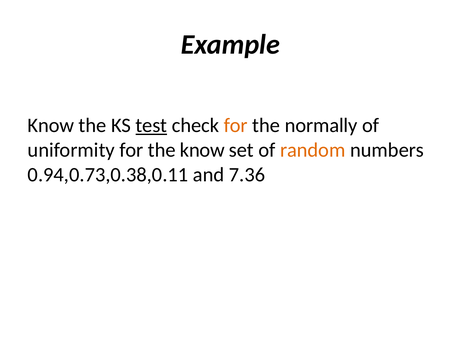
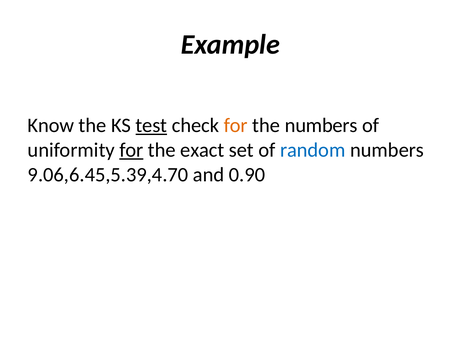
the normally: normally -> numbers
for at (131, 150) underline: none -> present
the know: know -> exact
random colour: orange -> blue
0.94,0.73,0.38,0.11: 0.94,0.73,0.38,0.11 -> 9.06,6.45,5.39,4.70
7.36: 7.36 -> 0.90
